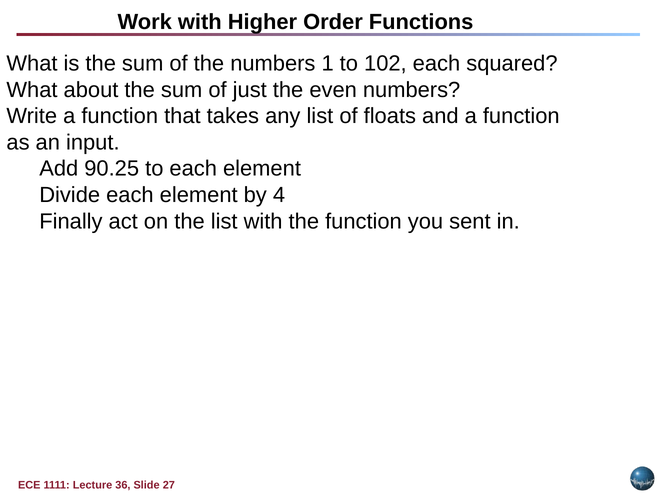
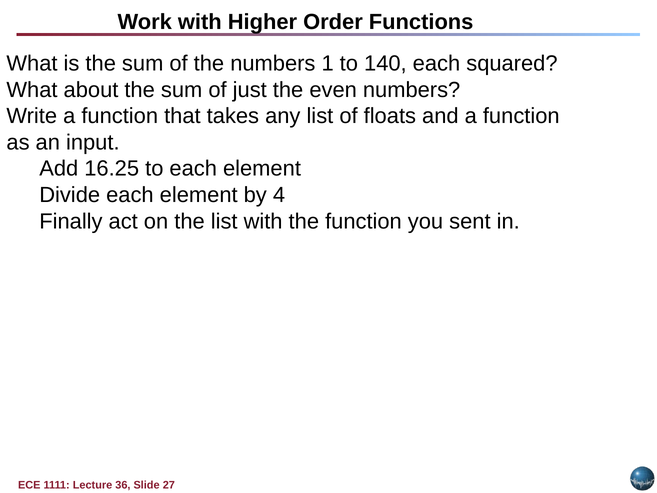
102: 102 -> 140
90.25: 90.25 -> 16.25
